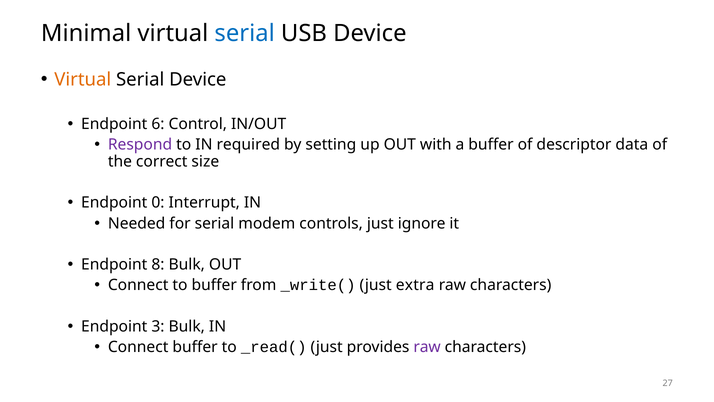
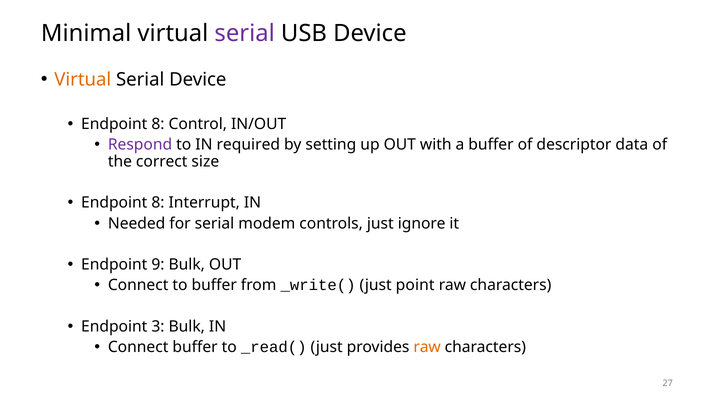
serial at (245, 33) colour: blue -> purple
6 at (158, 124): 6 -> 8
0 at (158, 203): 0 -> 8
8: 8 -> 9
extra: extra -> point
raw at (427, 347) colour: purple -> orange
